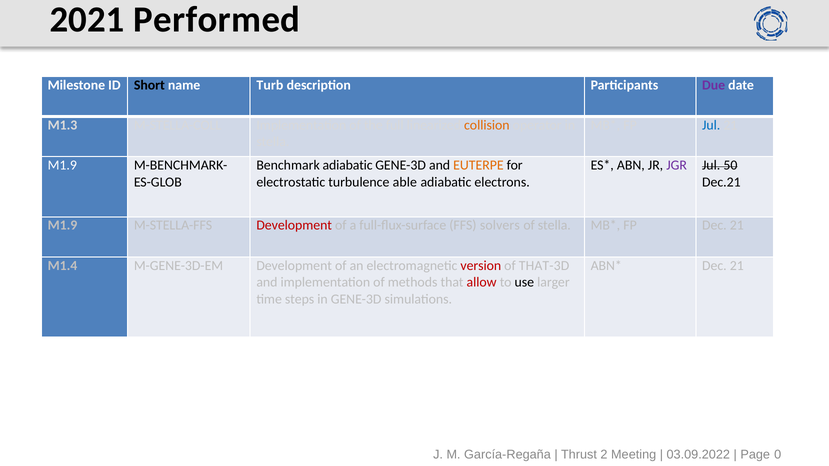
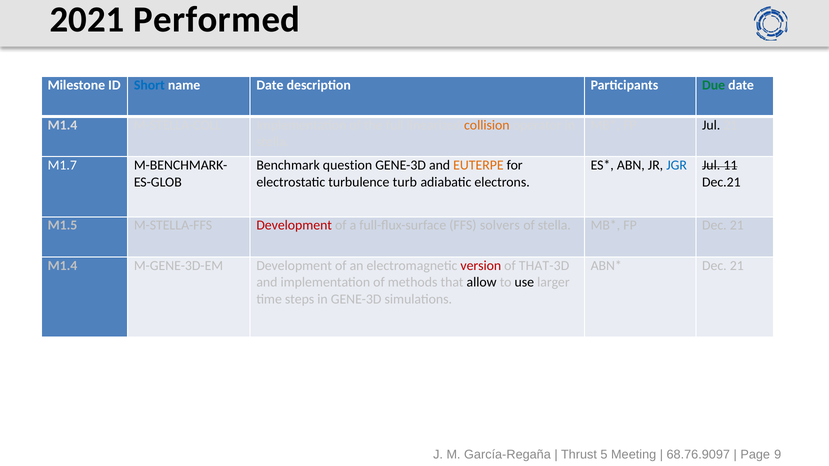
Short colour: black -> blue
name Turb: Turb -> Date
Due colour: purple -> green
M1.3 at (62, 125): M1.3 -> M1.4
Jul at (711, 125) colour: blue -> black
M1.9 at (62, 165): M1.9 -> M1.7
Benchmark adiabatic: adiabatic -> question
JGR colour: purple -> blue
50: 50 -> 11
able: able -> turb
M1.9 at (62, 226): M1.9 -> M1.5
allow colour: red -> black
2: 2 -> 5
03.09.2022: 03.09.2022 -> 68.76.9097
0: 0 -> 9
